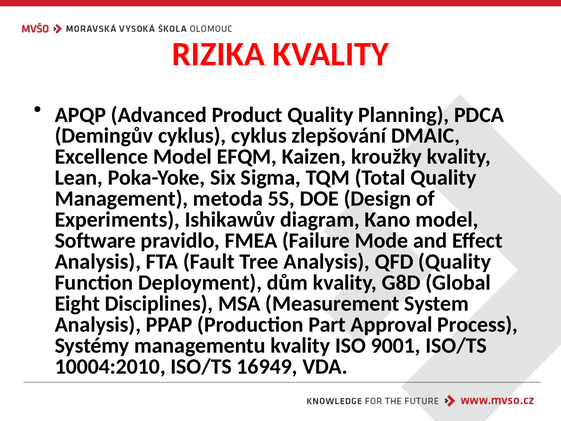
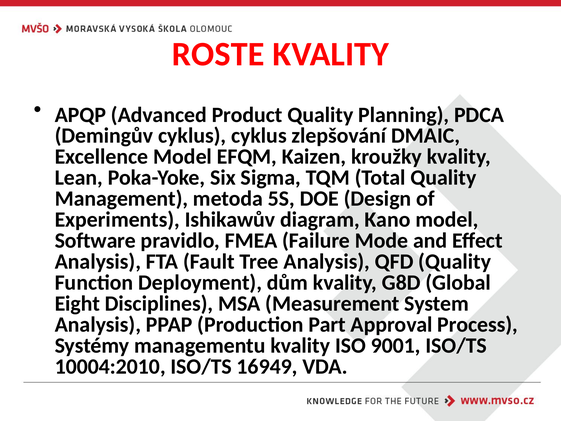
RIZIKA: RIZIKA -> ROSTE
